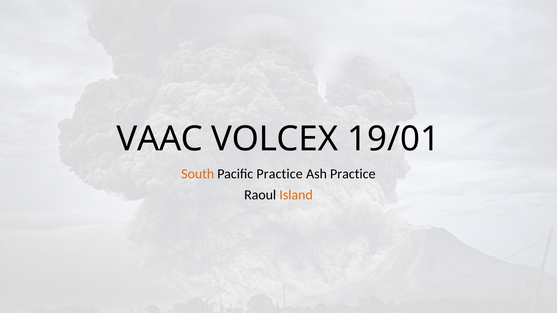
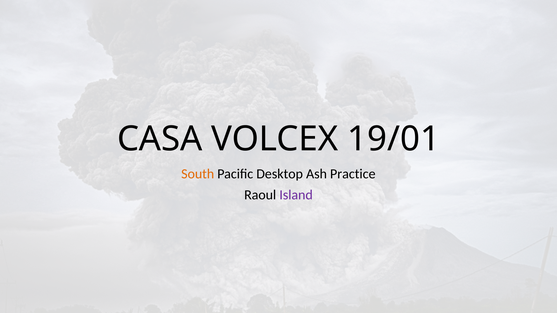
VAAC: VAAC -> CASA
Pacific Practice: Practice -> Desktop
Island colour: orange -> purple
